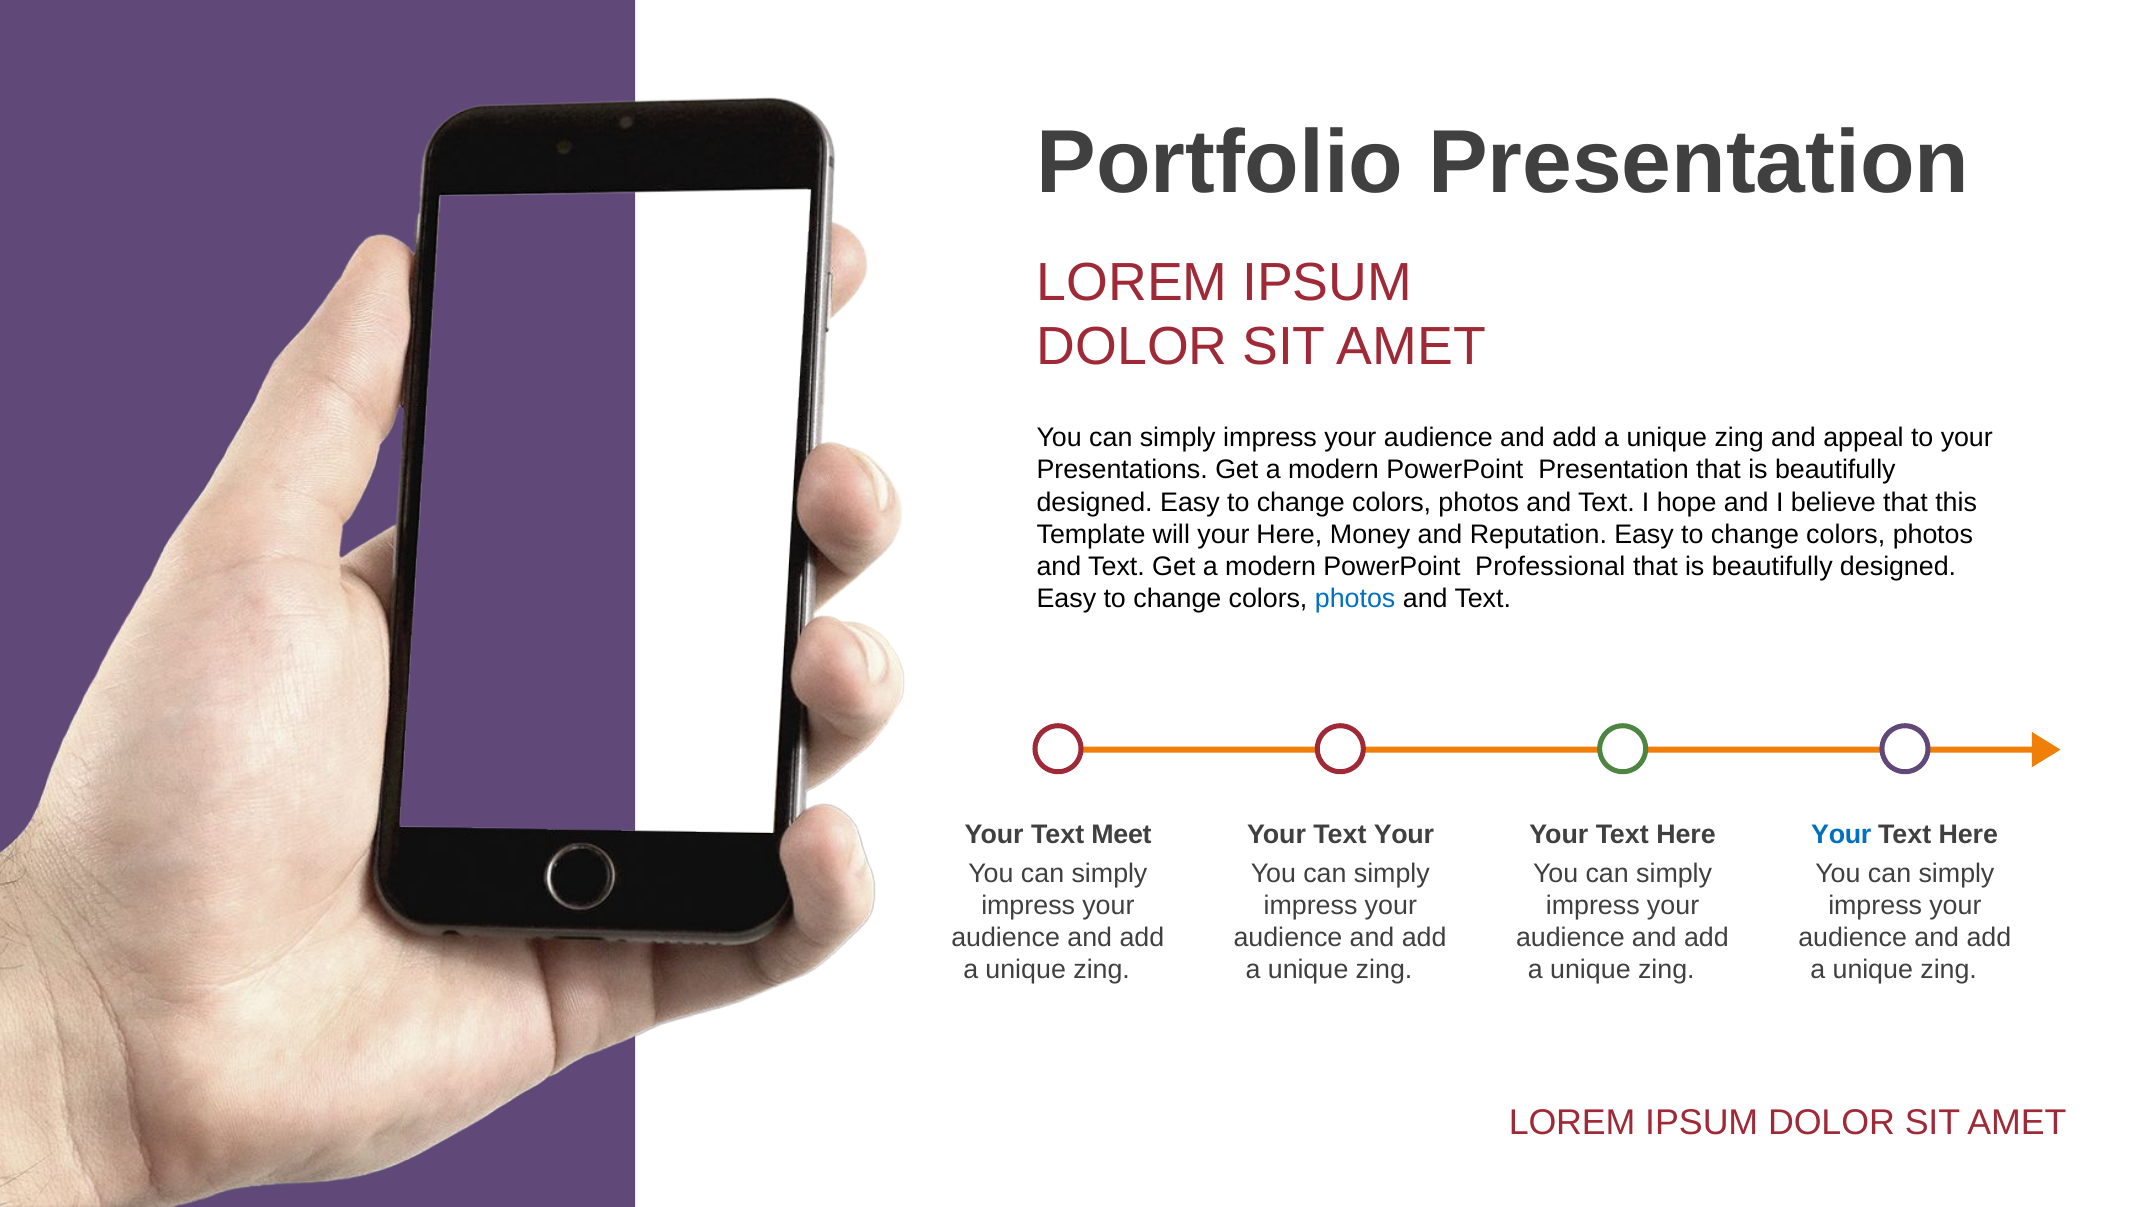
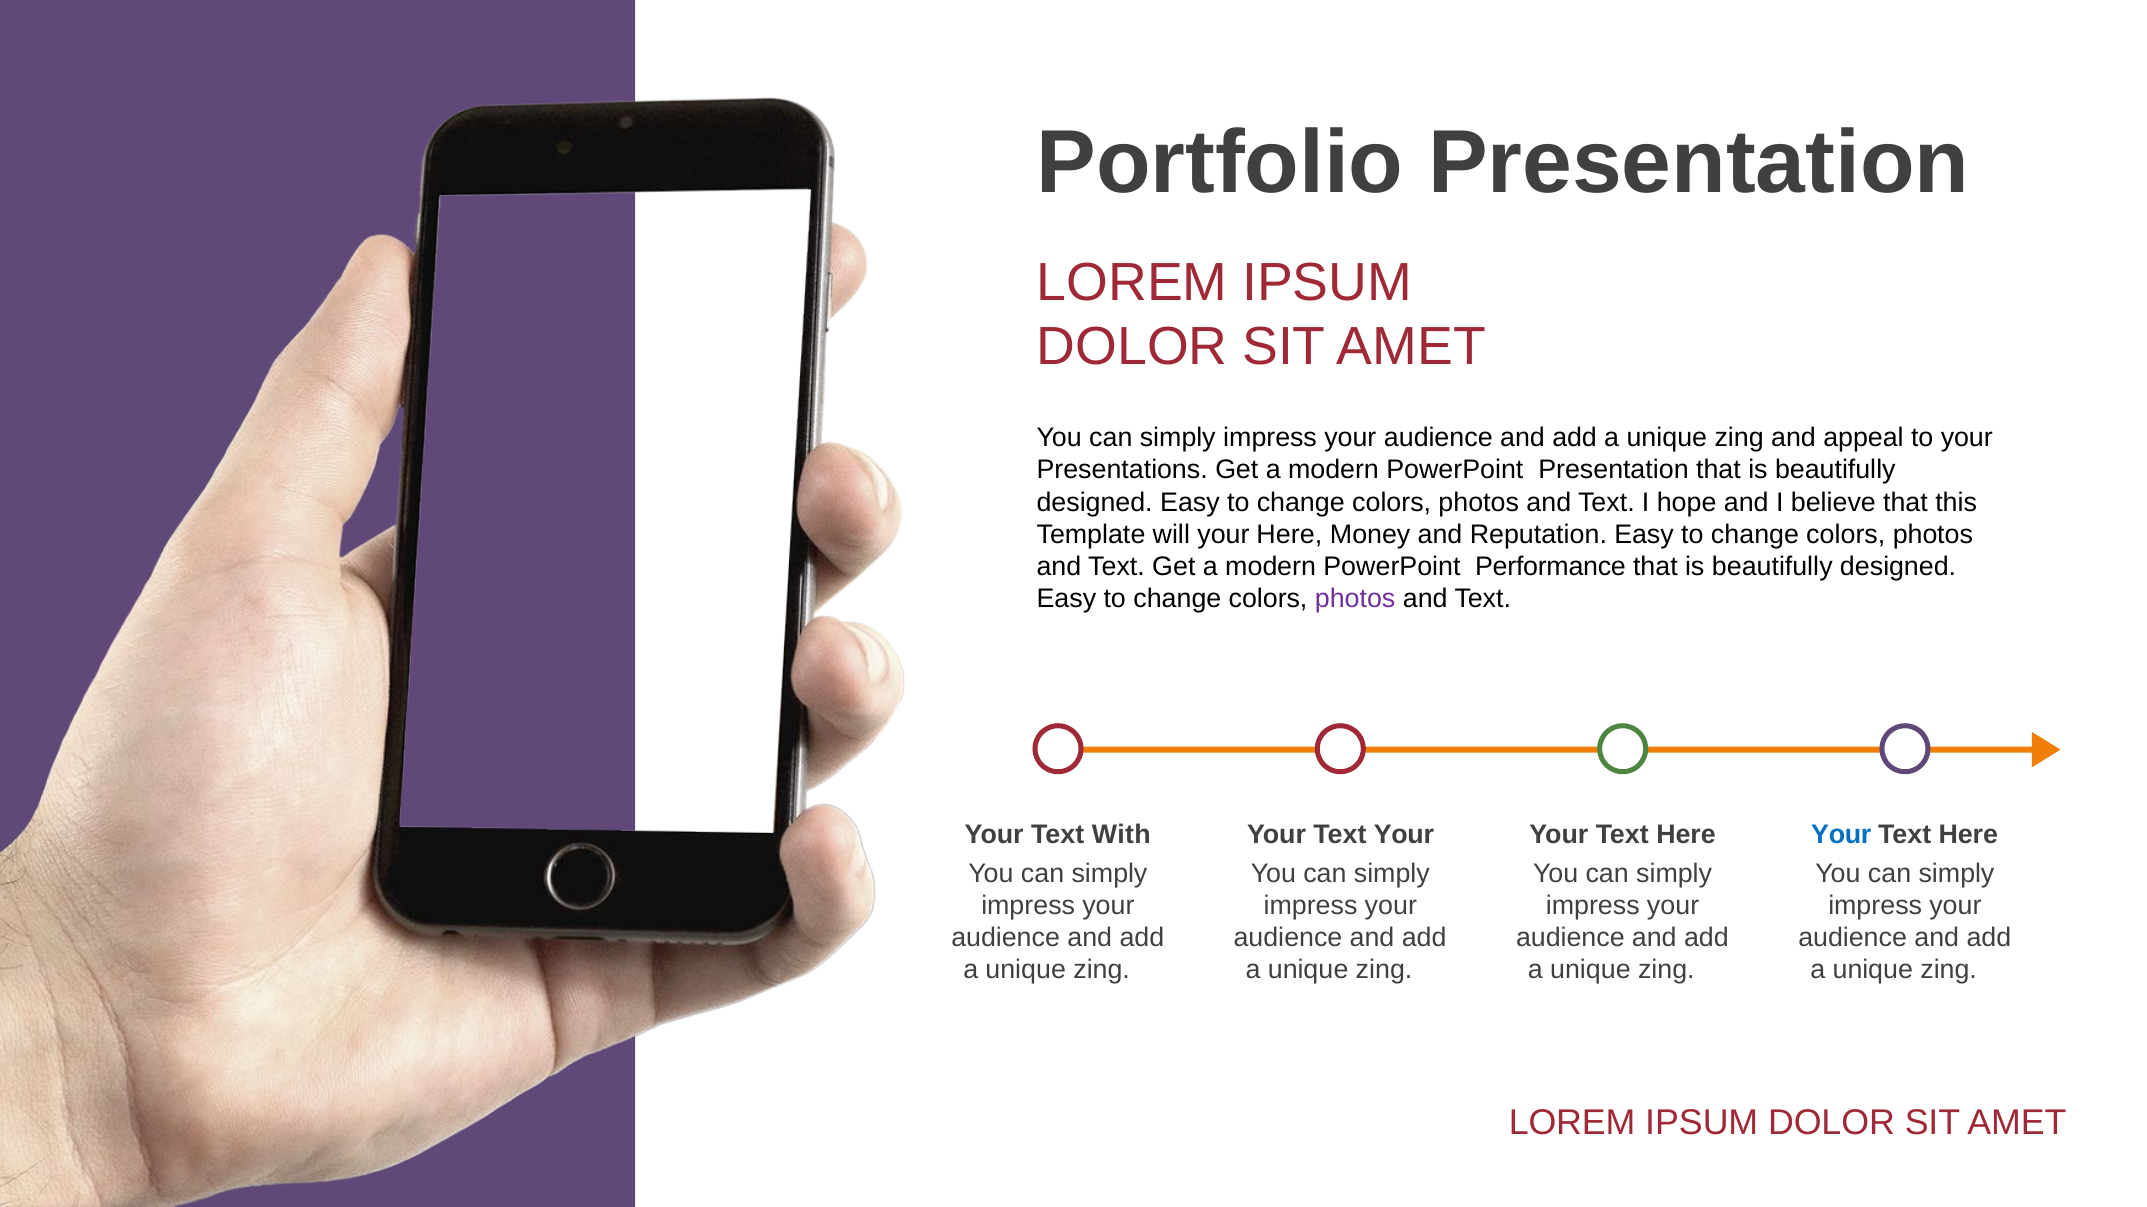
Professional: Professional -> Performance
photos at (1355, 599) colour: blue -> purple
Meet: Meet -> With
